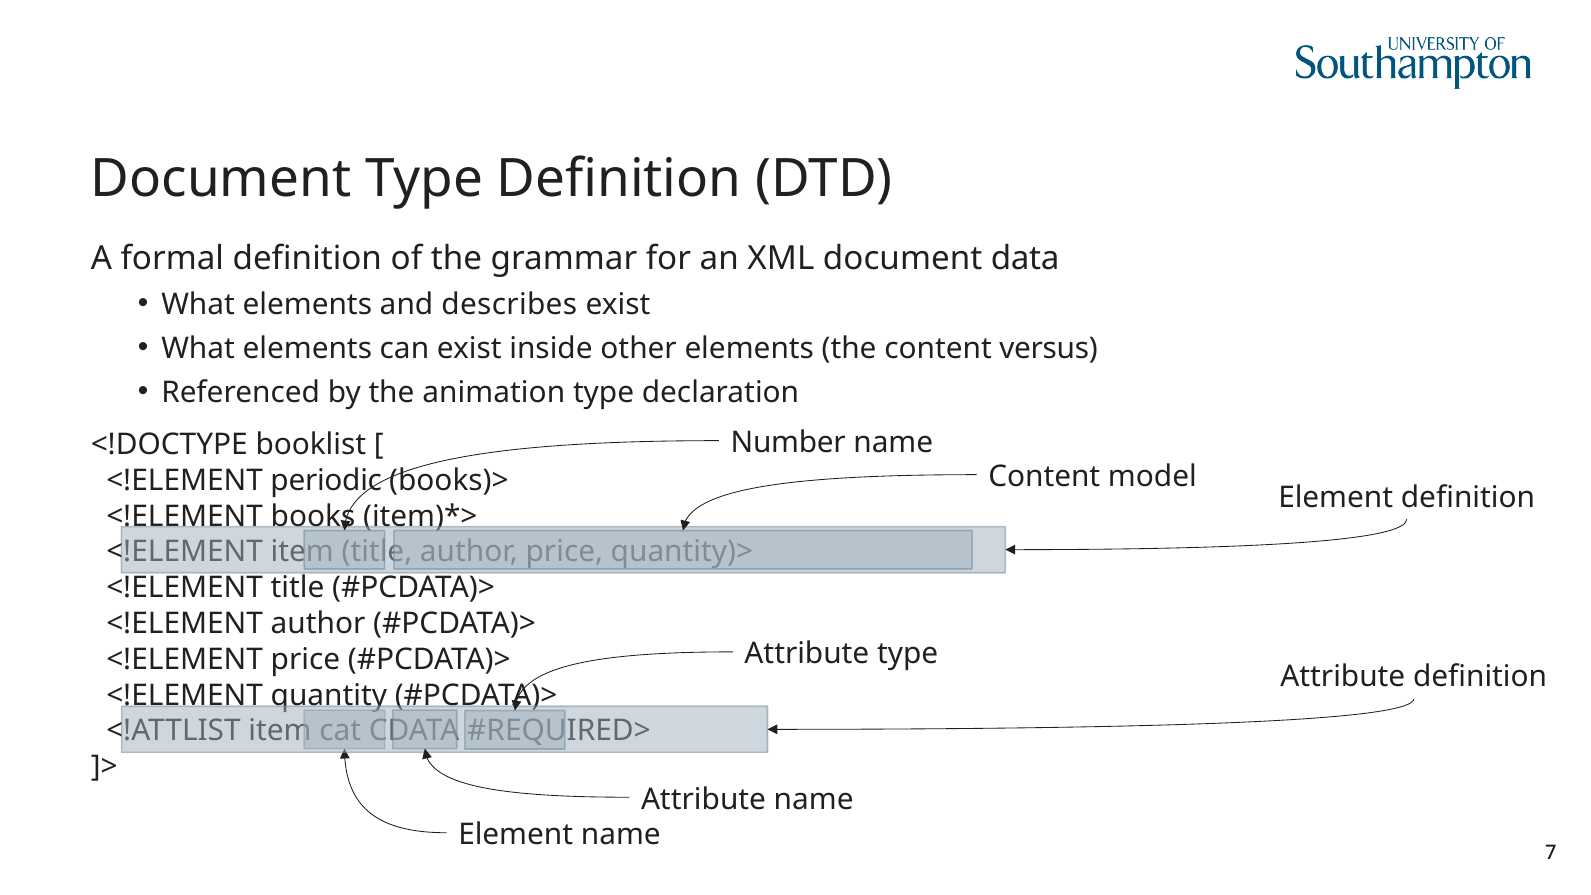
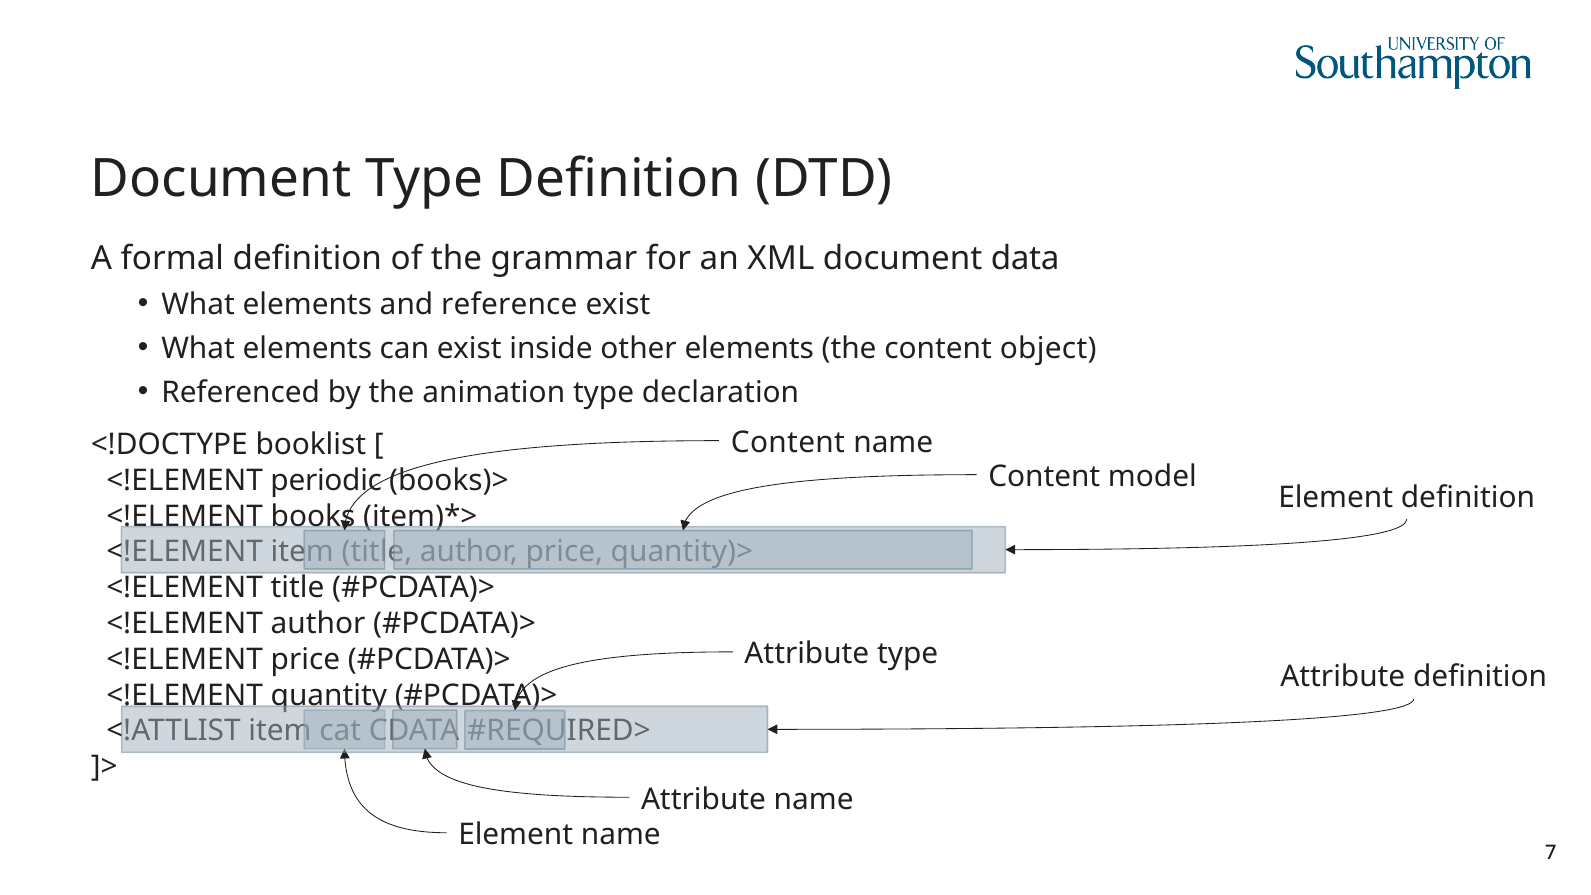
describes: describes -> reference
versus: versus -> object
Number at (788, 443): Number -> Content
